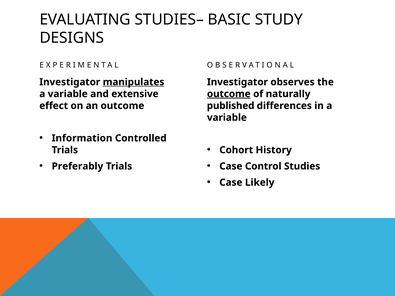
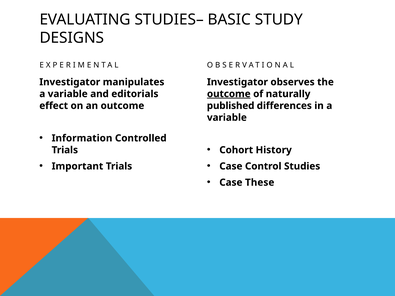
manipulates underline: present -> none
extensive: extensive -> editorials
Preferably: Preferably -> Important
Likely: Likely -> These
